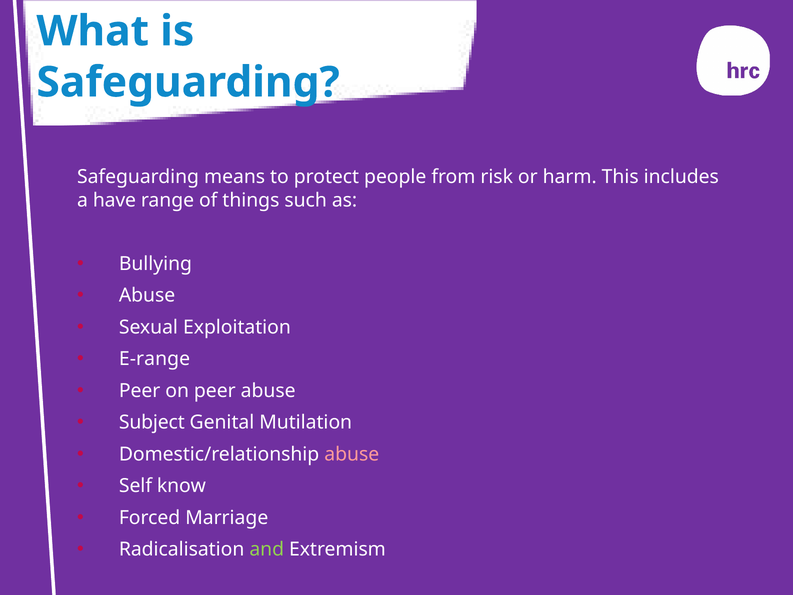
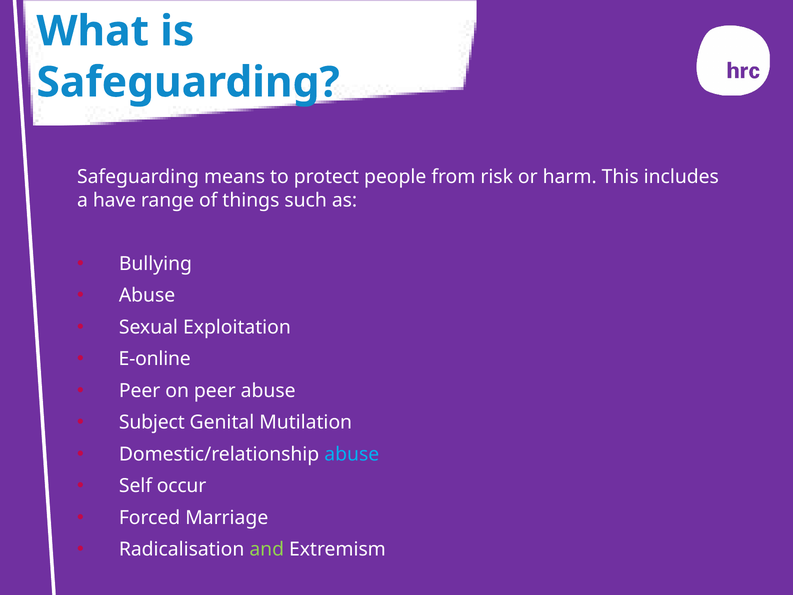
E-range: E-range -> E-online
abuse at (352, 454) colour: pink -> light blue
know: know -> occur
